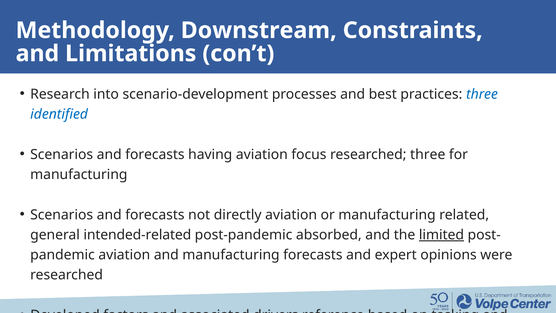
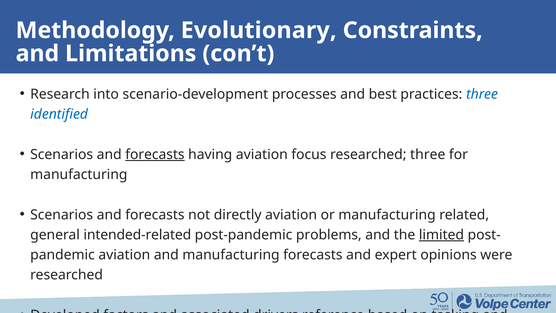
Downstream: Downstream -> Evolutionary
forecasts at (155, 154) underline: none -> present
absorbed: absorbed -> problems
